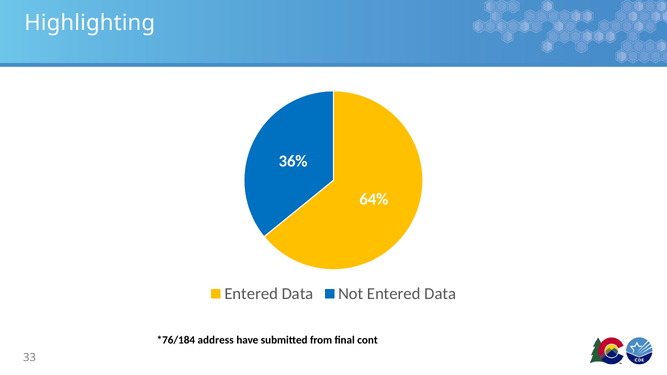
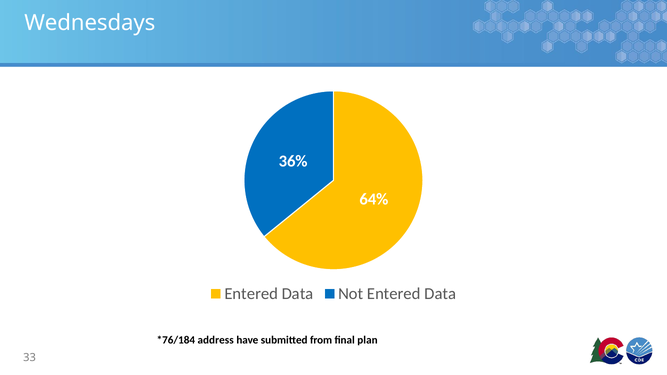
Highlighting: Highlighting -> Wednesdays
cont: cont -> plan
